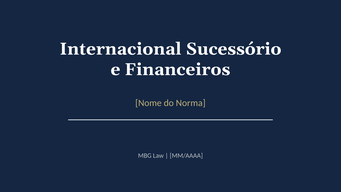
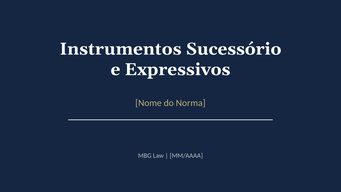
Internacional: Internacional -> Instrumentos
Financeiros: Financeiros -> Expressivos
